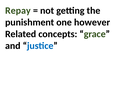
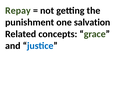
however: however -> salvation
